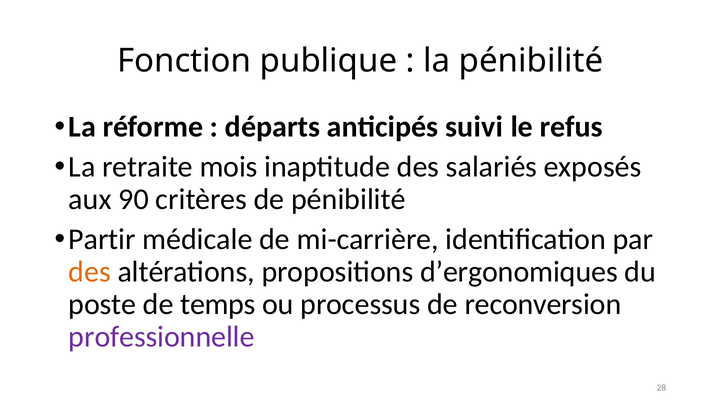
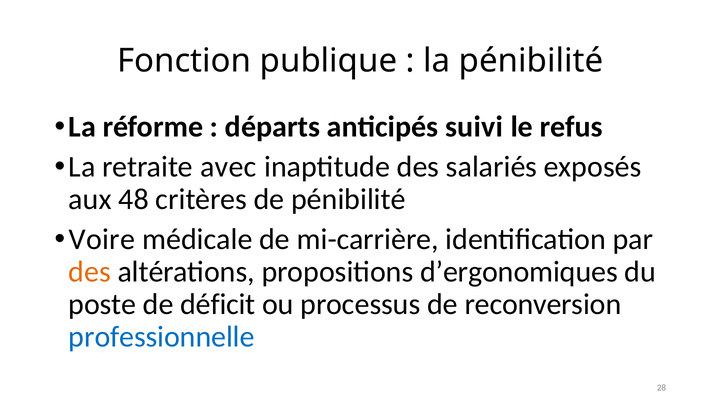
mois: mois -> avec
90: 90 -> 48
Partir: Partir -> Voire
temps: temps -> déficit
professionnelle colour: purple -> blue
